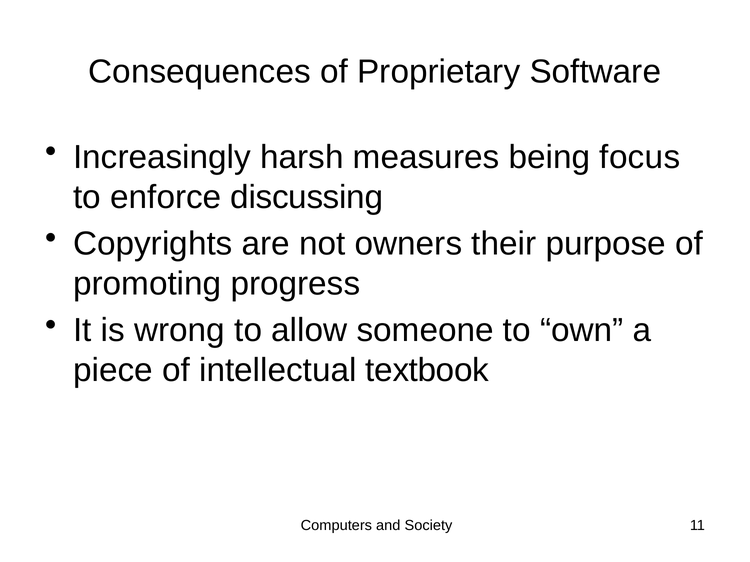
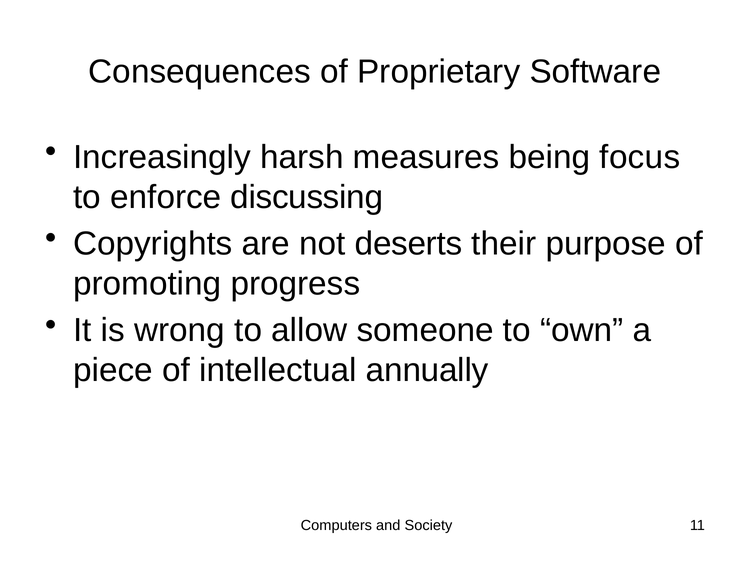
owners: owners -> deserts
textbook: textbook -> annually
